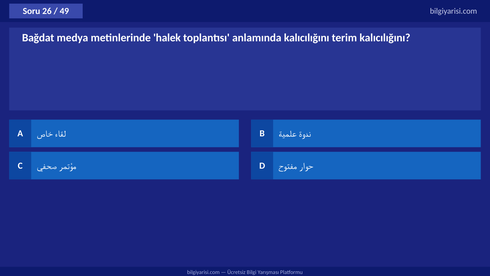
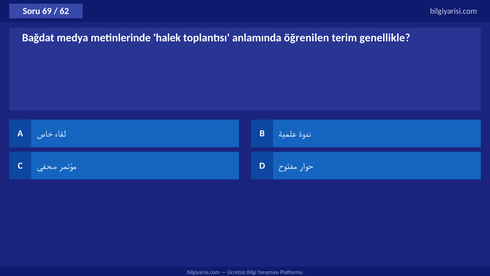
26: 26 -> 69
49: 49 -> 62
anlamında kalıcılığını: kalıcılığını -> öğrenilen
terim kalıcılığını: kalıcılığını -> genellikle
